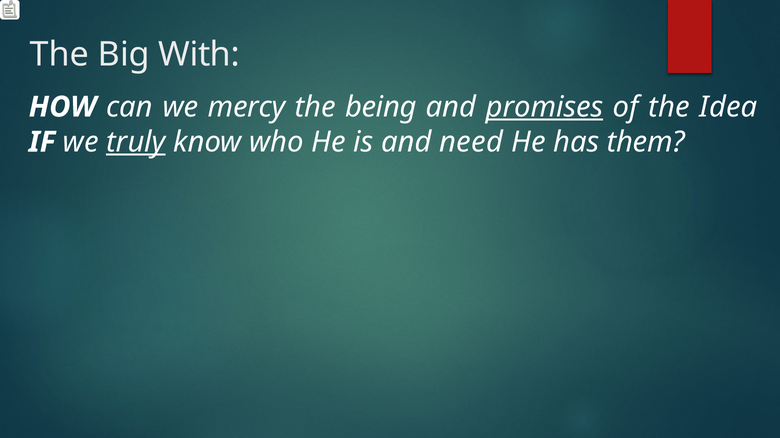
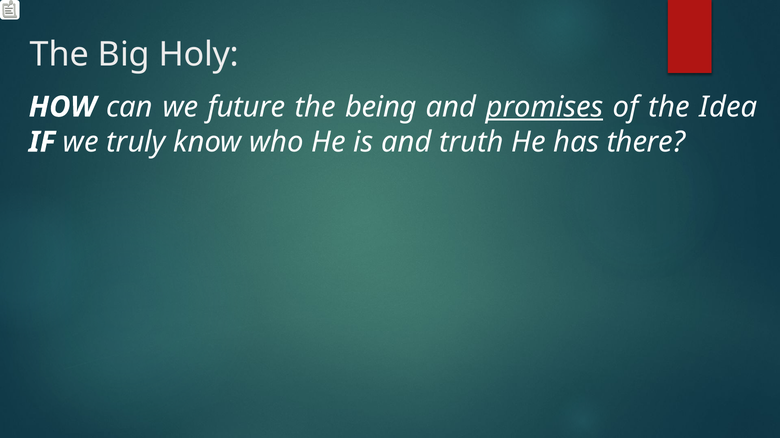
With: With -> Holy
mercy: mercy -> future
truly underline: present -> none
need: need -> truth
them: them -> there
